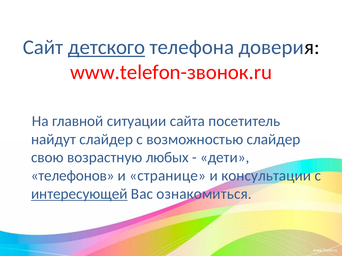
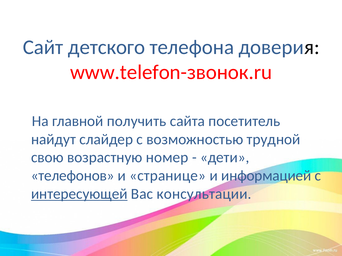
детского underline: present -> none
ситуации: ситуации -> получить
возможностью слайдер: слайдер -> трудной
любых: любых -> номер
консультации: консультации -> информацией
ознакомиться: ознакомиться -> консультации
